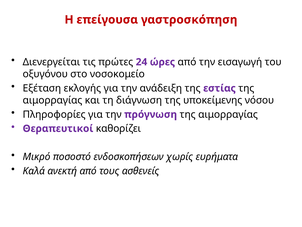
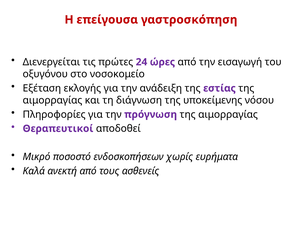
καθορίζει: καθορίζει -> αποδοθεί
